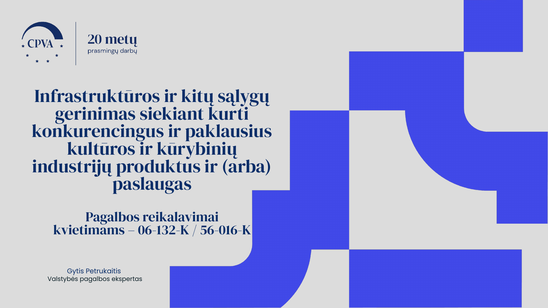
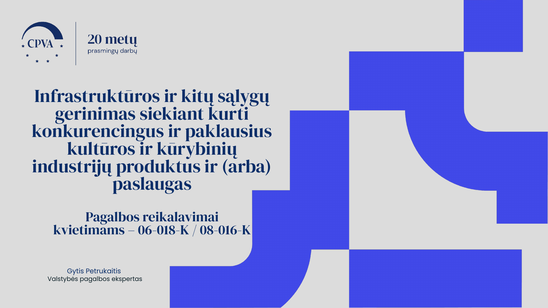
06-132-K: 06-132-K -> 06-018-K
56-016-K: 56-016-K -> 08-016-K
